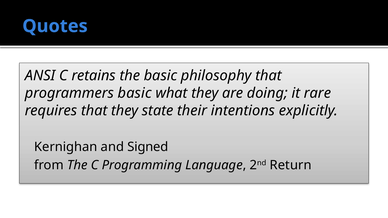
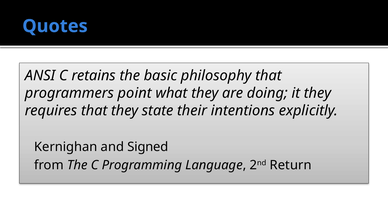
programmers basic: basic -> point
it rare: rare -> they
